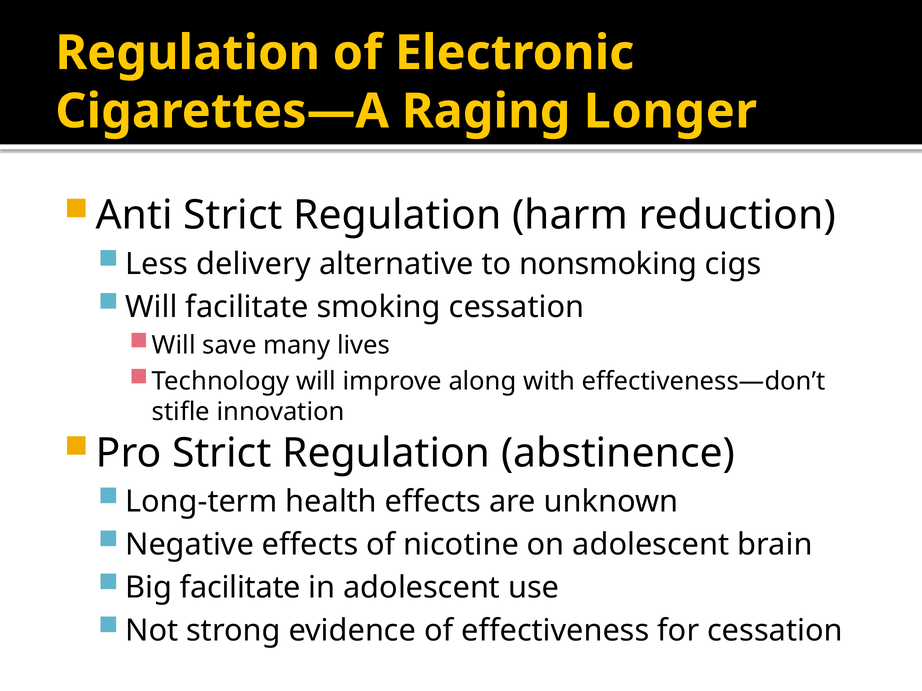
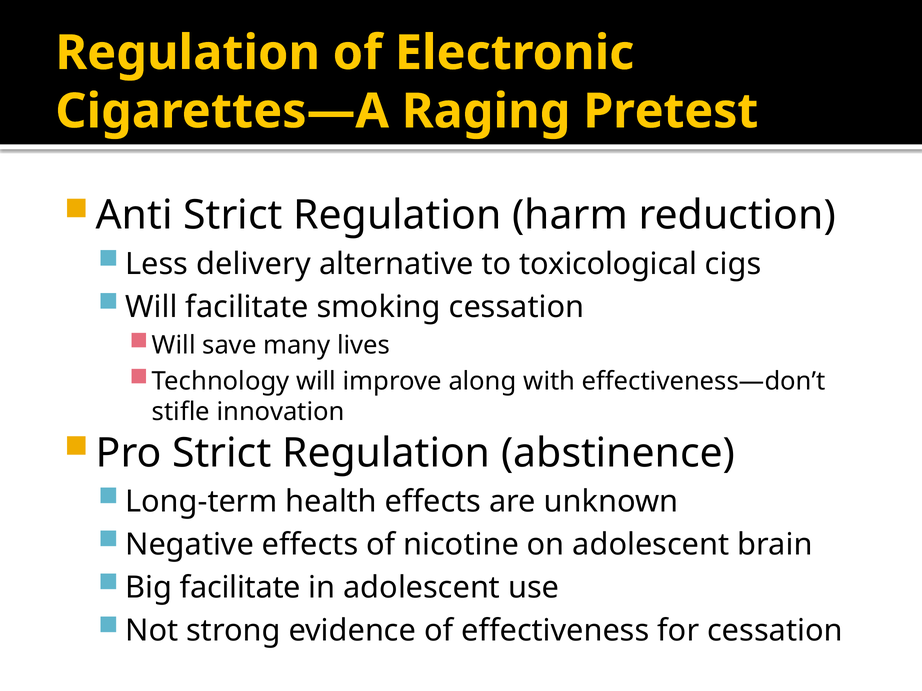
Longer: Longer -> Pretest
nonsmoking: nonsmoking -> toxicological
